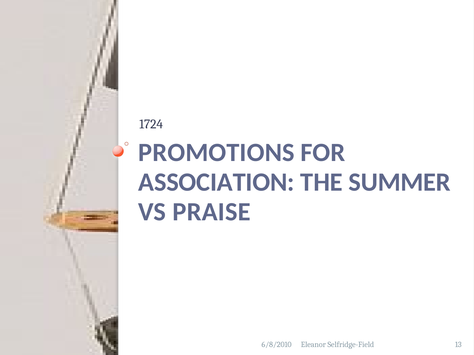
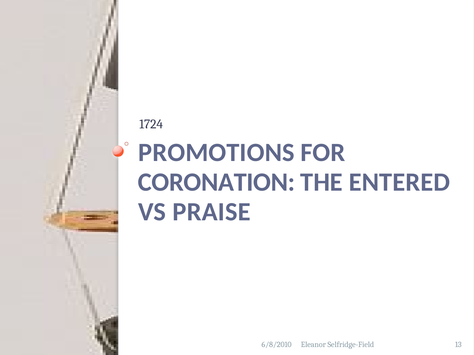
ASSOCIATION: ASSOCIATION -> CORONATION
SUMMER: SUMMER -> ENTERED
